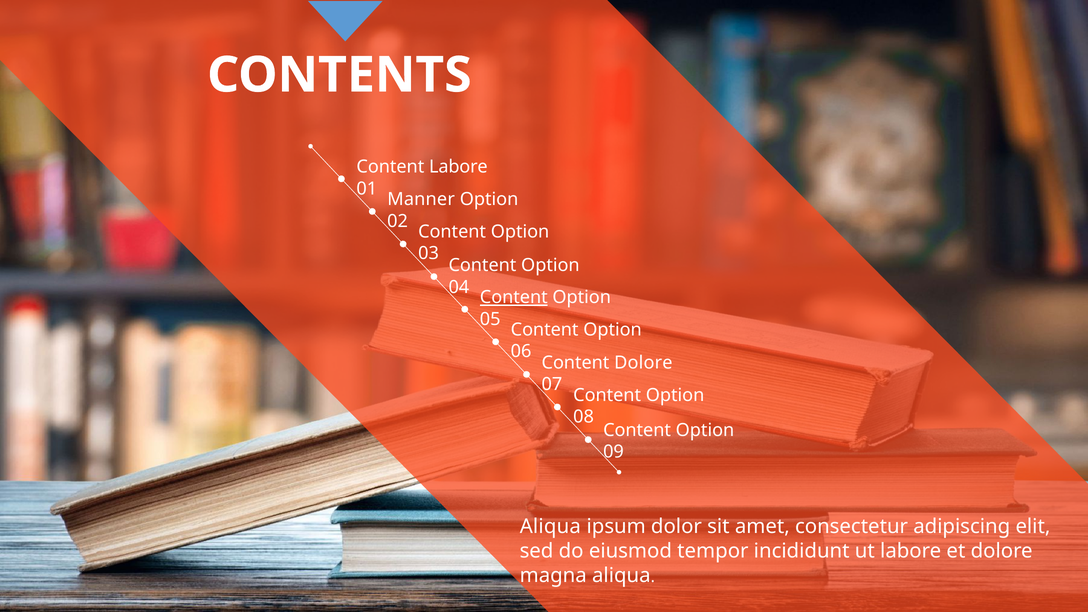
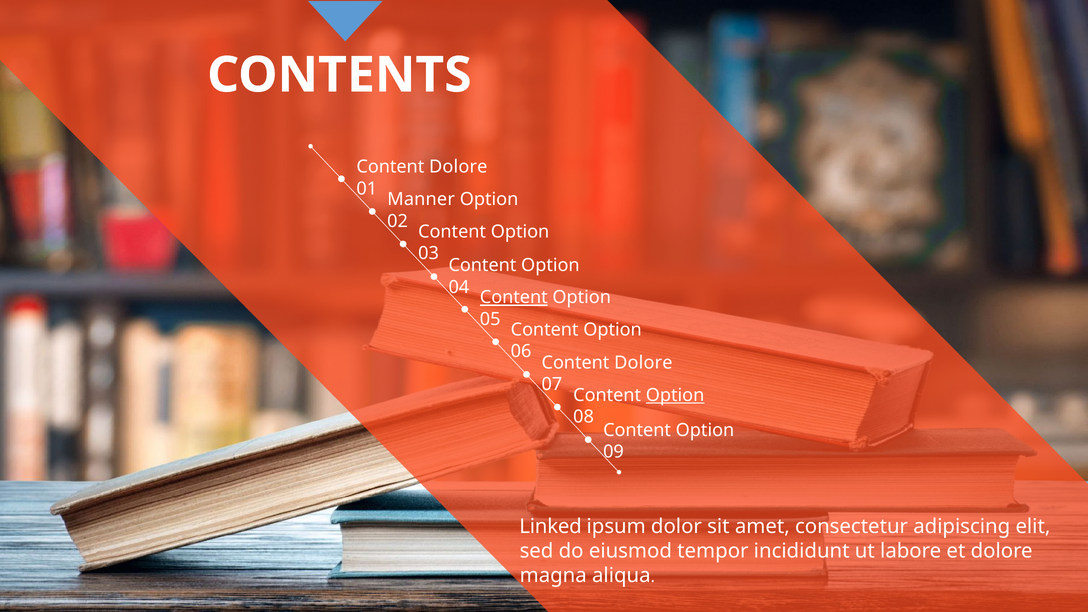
Labore at (458, 167): Labore -> Dolore
Option at (675, 395) underline: none -> present
Aliqua at (550, 526): Aliqua -> Linked
